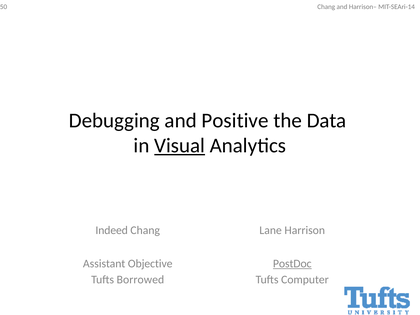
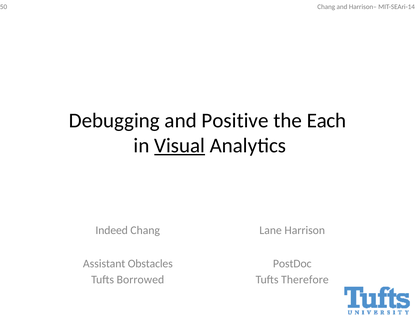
Data: Data -> Each
Objective: Objective -> Obstacles
PostDoc underline: present -> none
Computer: Computer -> Therefore
